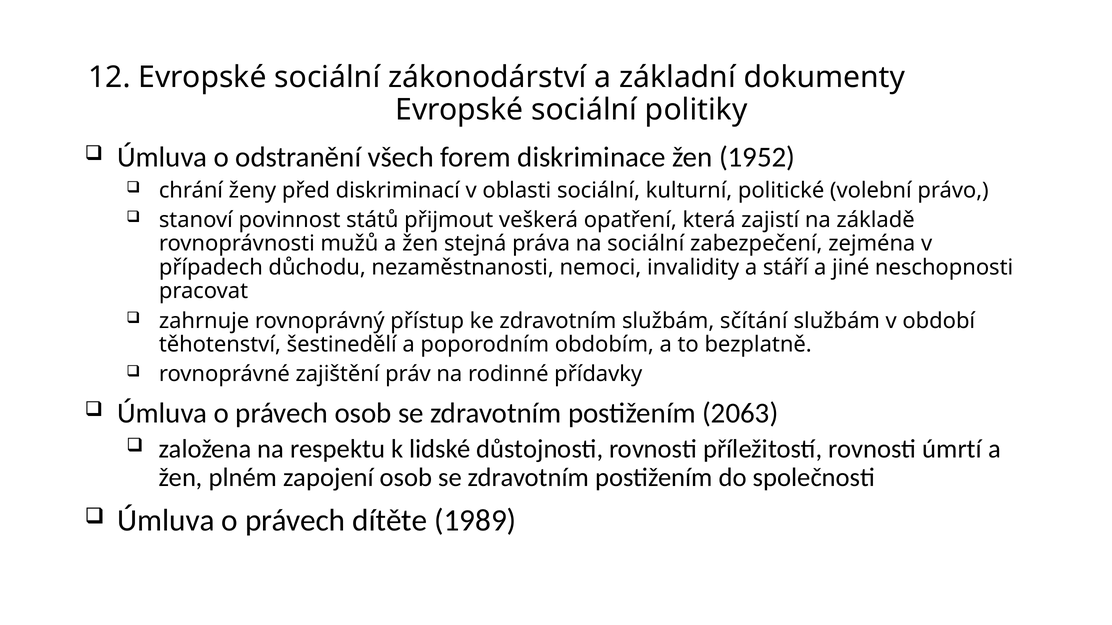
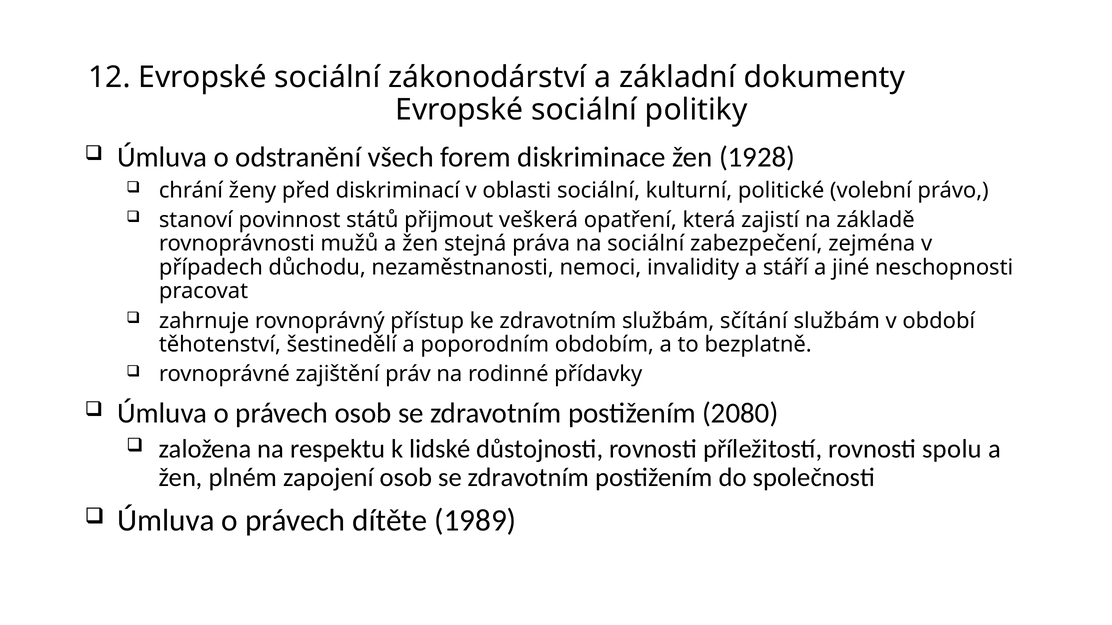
1952: 1952 -> 1928
2063: 2063 -> 2080
úmrtí: úmrtí -> spolu
